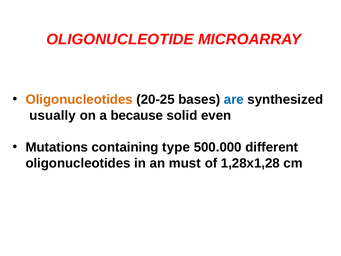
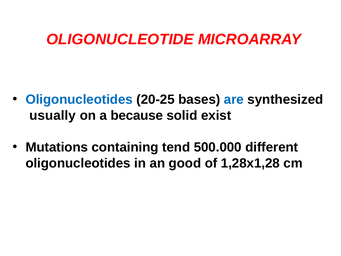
Oligonucleotides at (79, 99) colour: orange -> blue
even: even -> exist
type: type -> tend
must: must -> good
